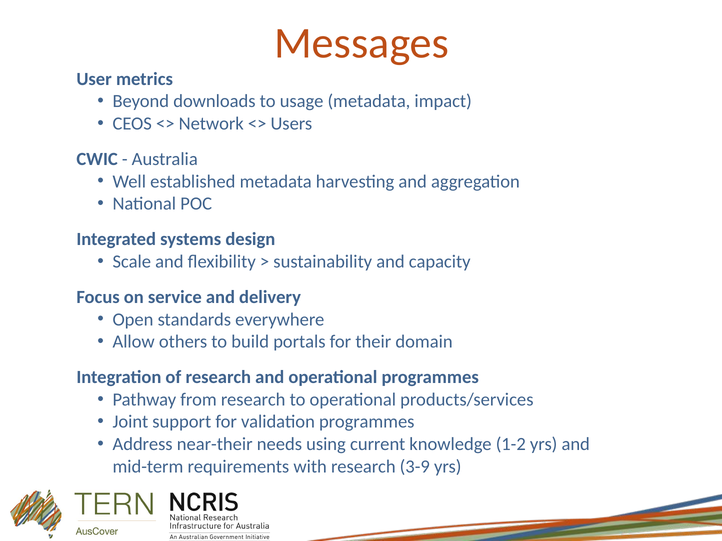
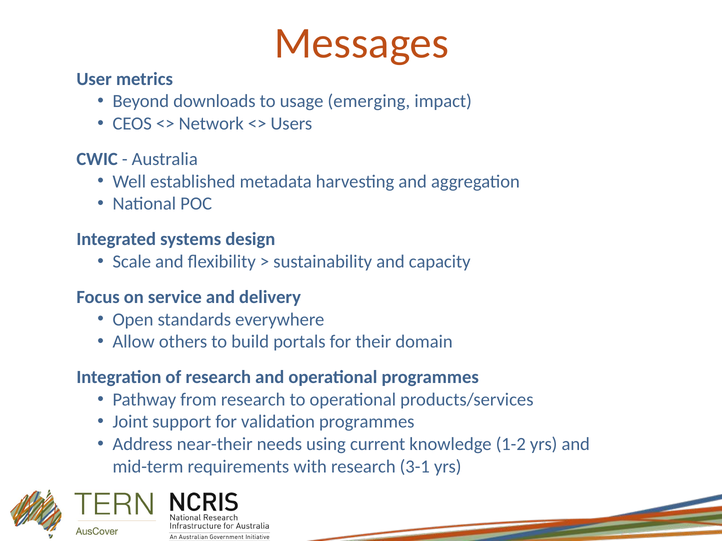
usage metadata: metadata -> emerging
3-9: 3-9 -> 3-1
